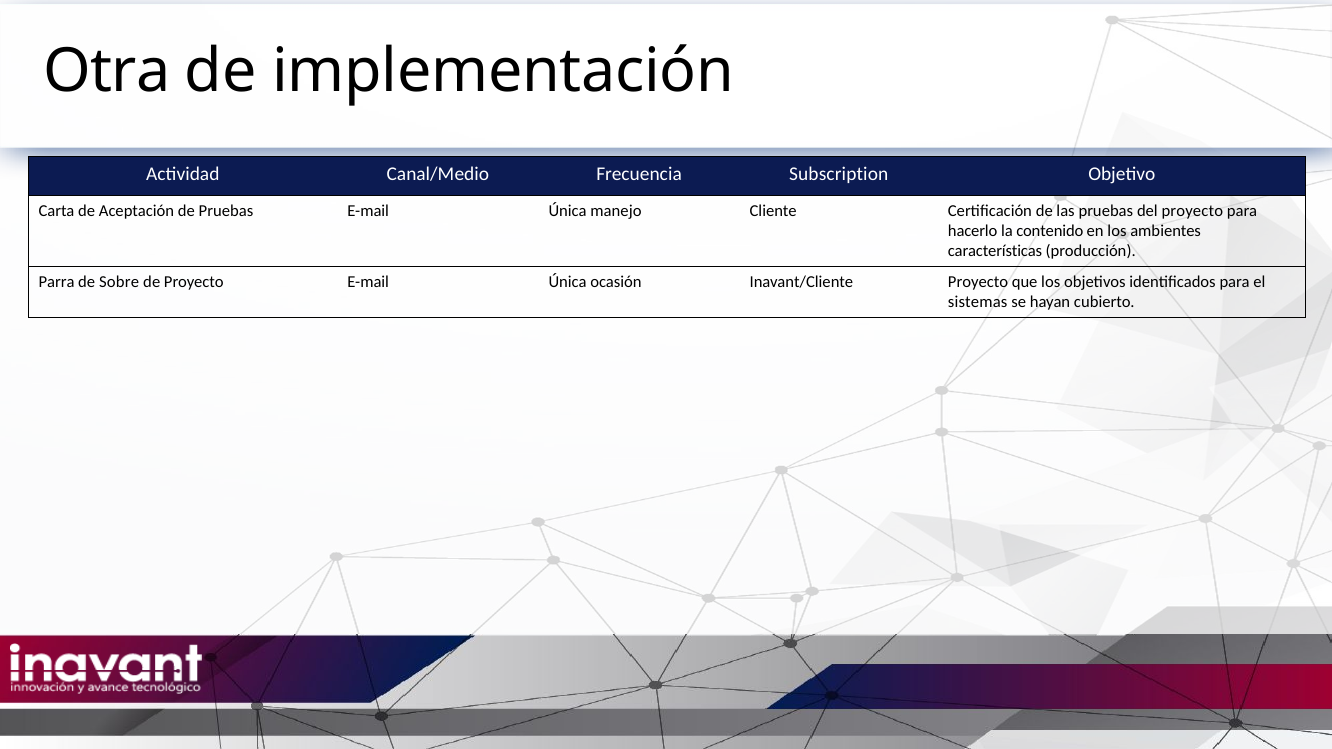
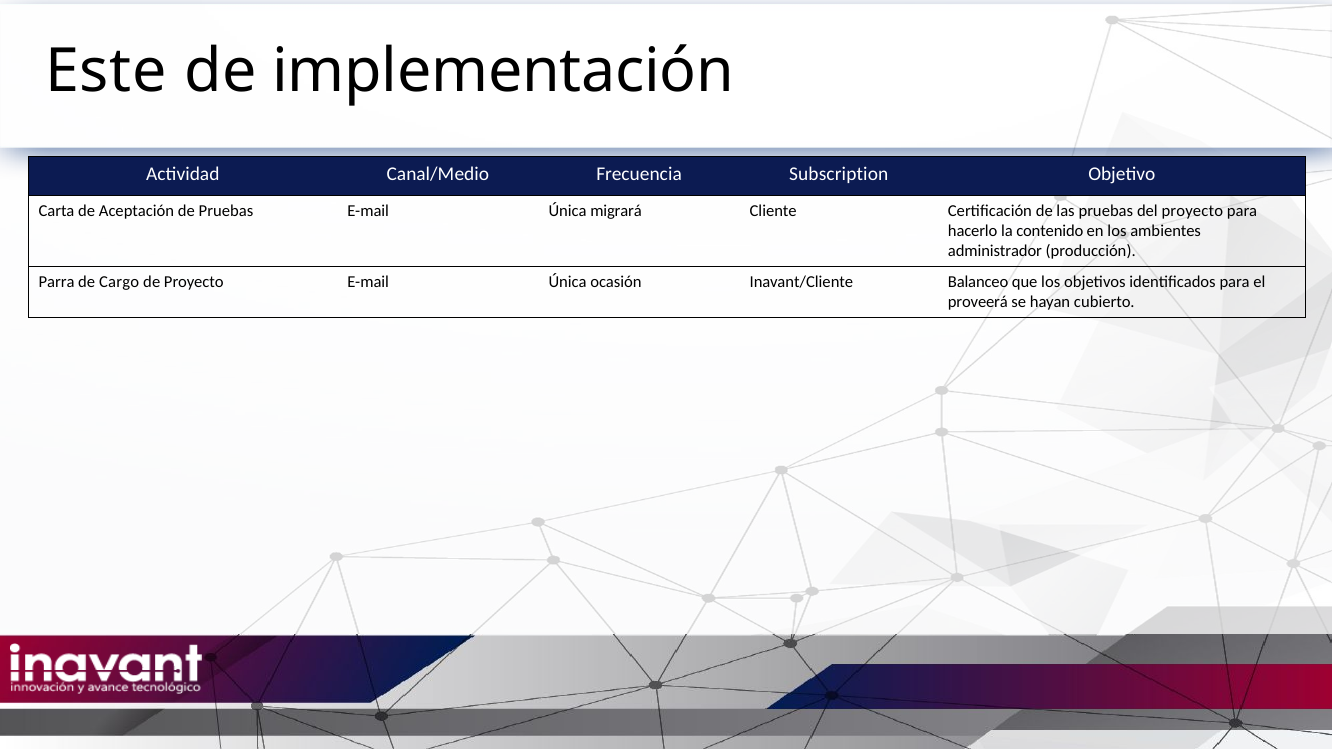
Otra: Otra -> Este
manejo: manejo -> migrará
características: características -> administrador
Sobre: Sobre -> Cargo
Inavant/Cliente Proyecto: Proyecto -> Balanceo
sistemas: sistemas -> proveerá
